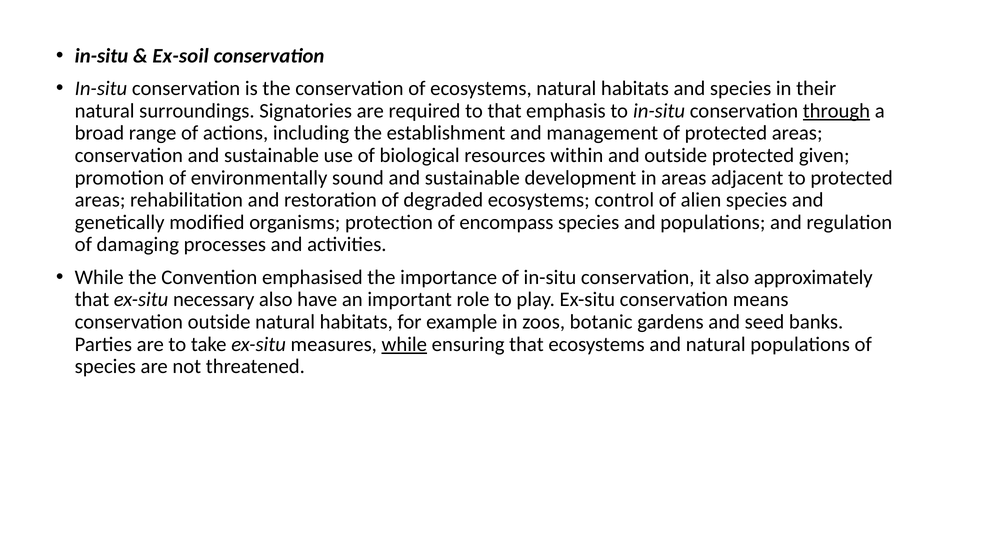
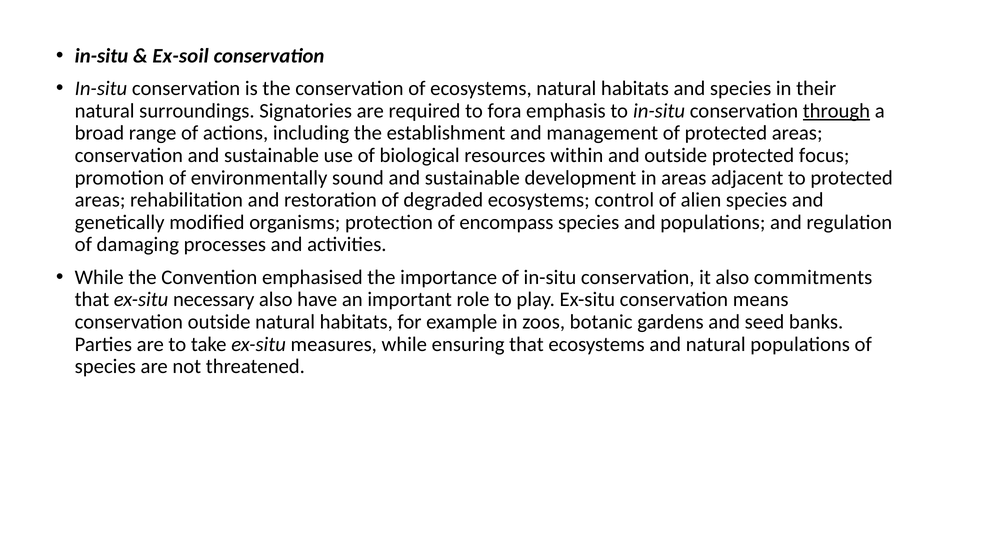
to that: that -> fora
given: given -> focus
approximately: approximately -> commitments
while at (404, 345) underline: present -> none
